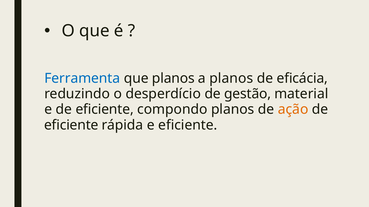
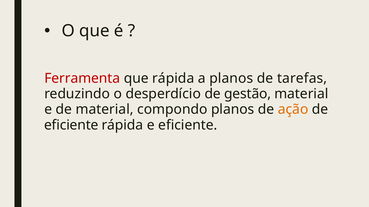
Ferramenta colour: blue -> red
que planos: planos -> rápida
eficácia: eficácia -> tarefas
e de eficiente: eficiente -> material
